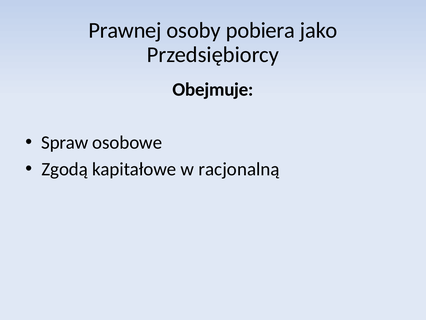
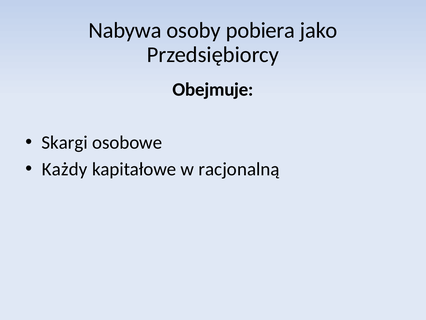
Prawnej: Prawnej -> Nabywa
Spraw: Spraw -> Skargi
Zgodą: Zgodą -> Każdy
